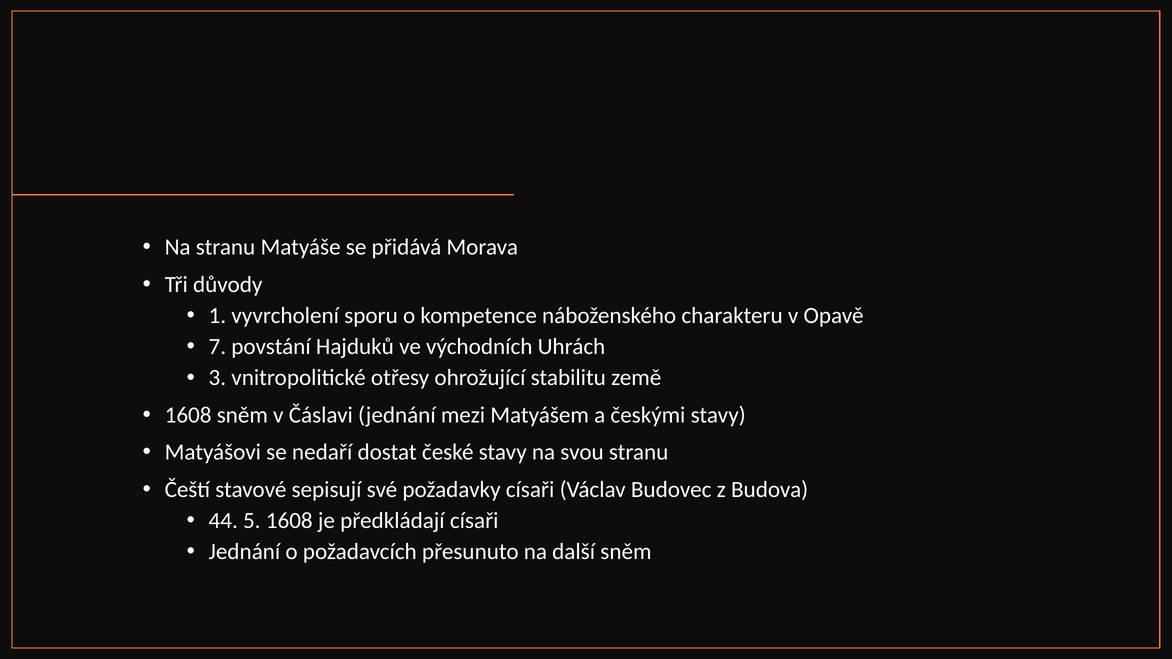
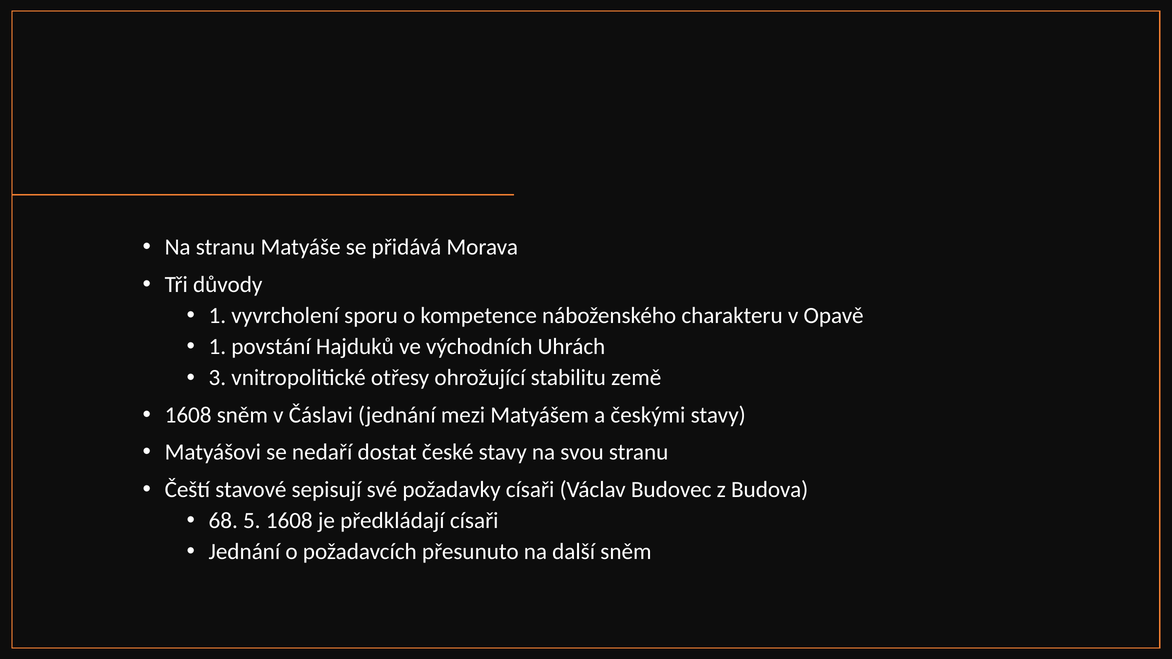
7 at (217, 347): 7 -> 1
44: 44 -> 68
